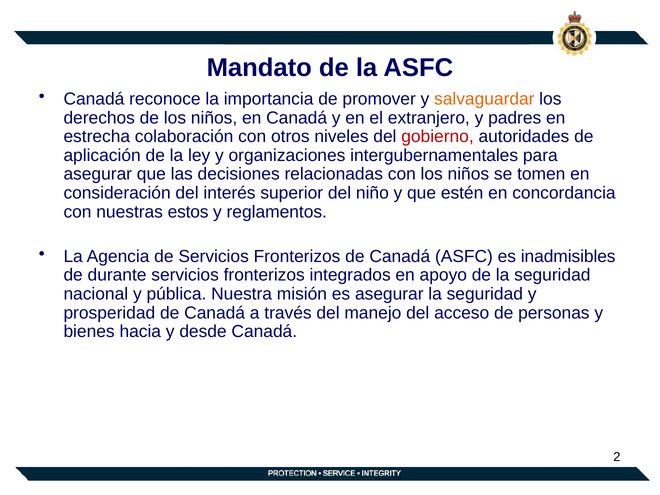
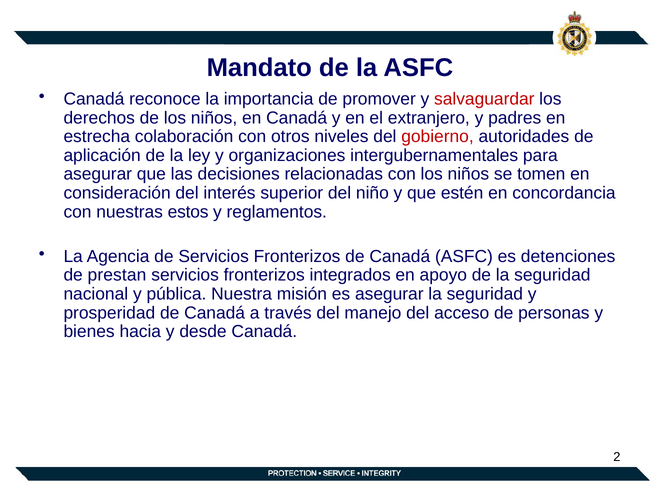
salvaguardar colour: orange -> red
inadmisibles: inadmisibles -> detenciones
durante: durante -> prestan
